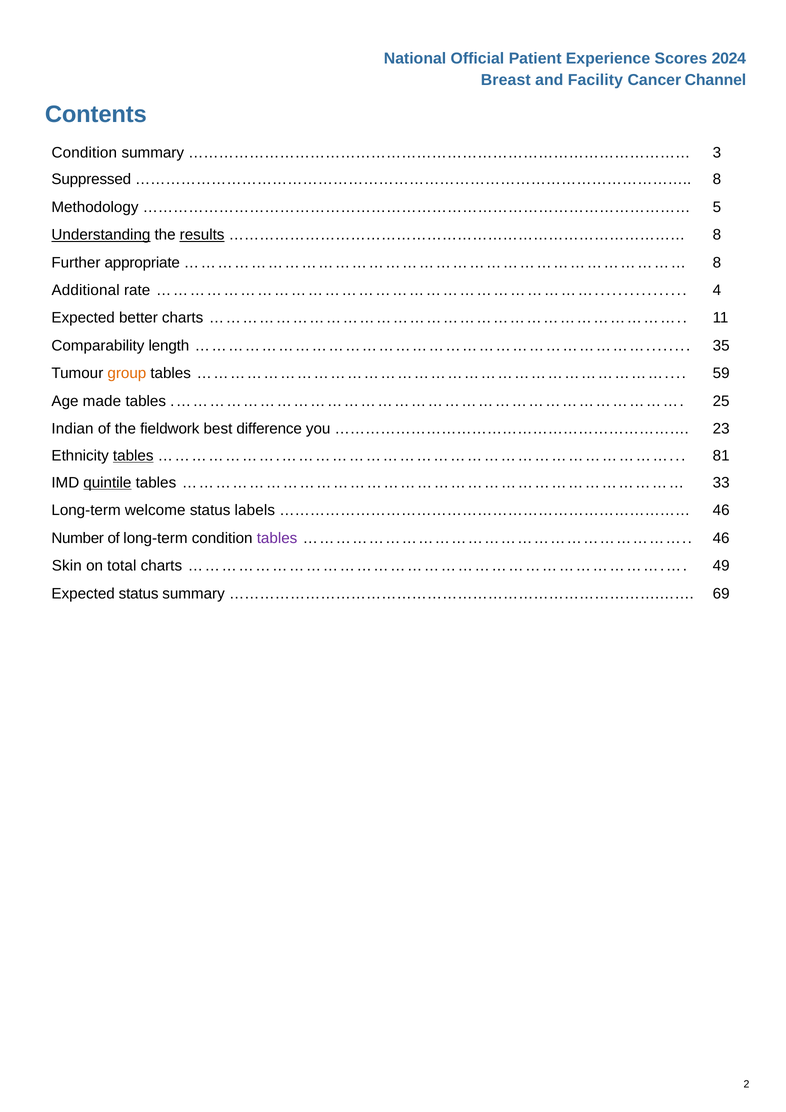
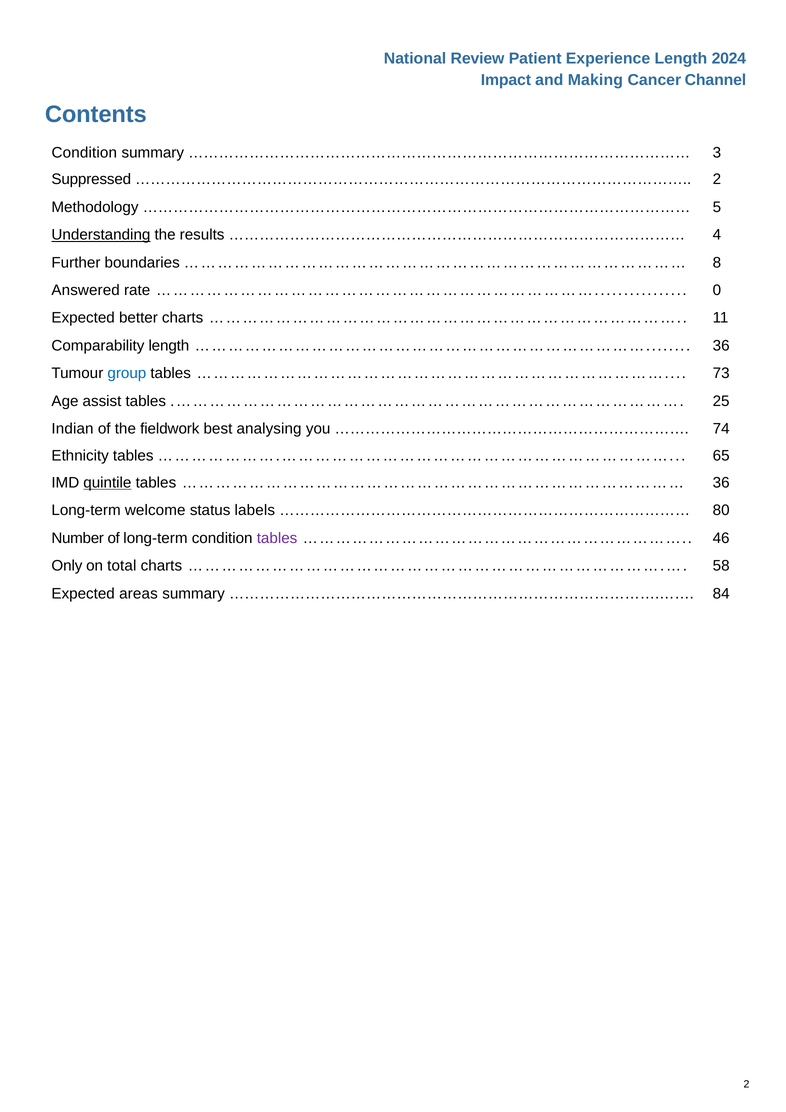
Official: Official -> Review
Experience Scores: Scores -> Length
Breast: Breast -> Impact
Facility: Facility -> Making
8 at (717, 180): 8 -> 2
results underline: present -> none
8 at (717, 235): 8 -> 4
appropriate: appropriate -> boundaries
Additional: Additional -> Answered
4: 4 -> 0
35 at (721, 346): 35 -> 36
group colour: orange -> blue
59: 59 -> 73
made: made -> assist
difference: difference -> analysing
23: 23 -> 74
tables at (133, 456) underline: present -> none
81: 81 -> 65
33 at (721, 483): 33 -> 36
46 at (721, 511): 46 -> 80
Skin: Skin -> Only
49: 49 -> 58
Expected status: status -> areas
69: 69 -> 84
